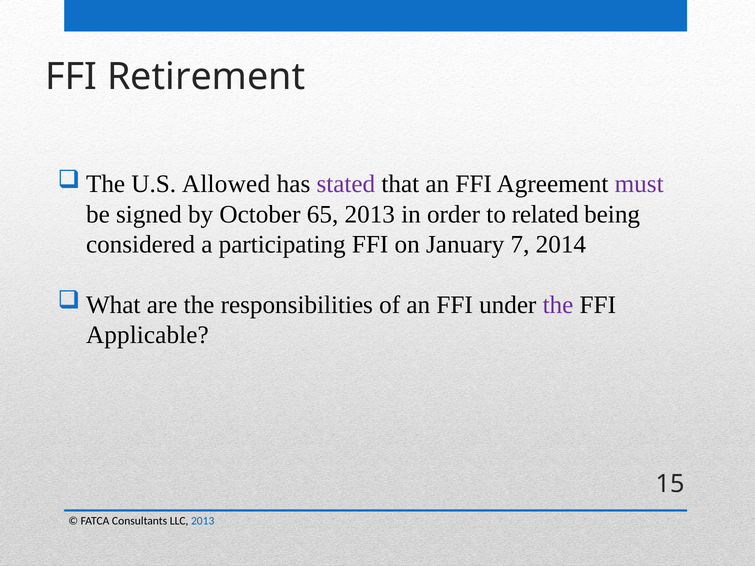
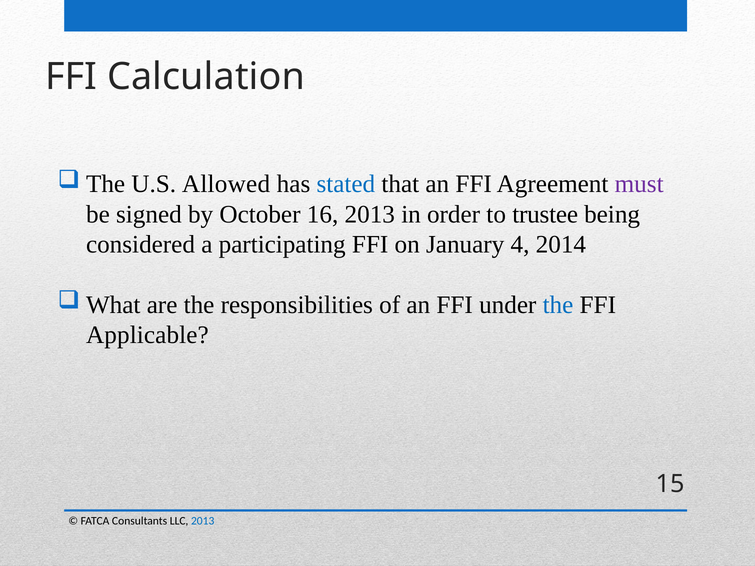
Retirement: Retirement -> Calculation
stated colour: purple -> blue
65: 65 -> 16
related: related -> trustee
7: 7 -> 4
the at (558, 305) colour: purple -> blue
